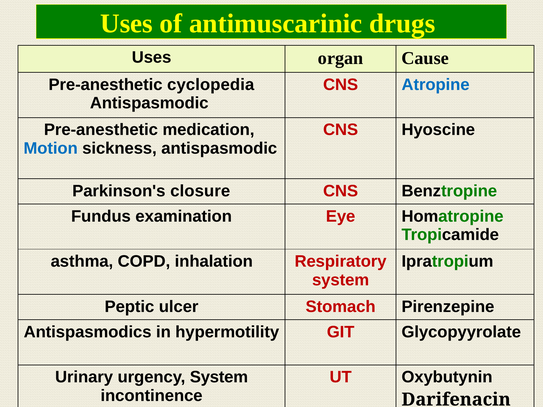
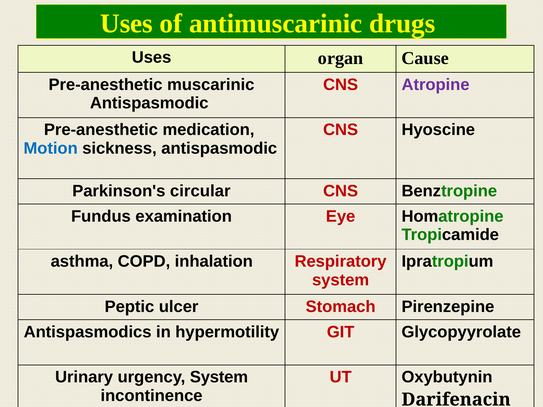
cyclopedia: cyclopedia -> muscarinic
Atropine colour: blue -> purple
closure: closure -> circular
